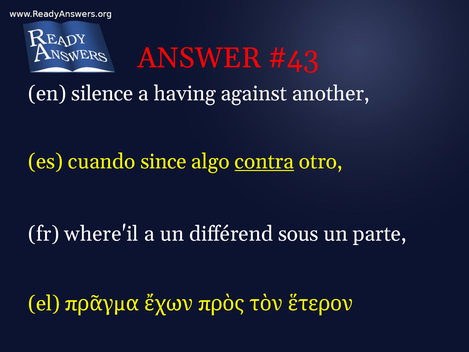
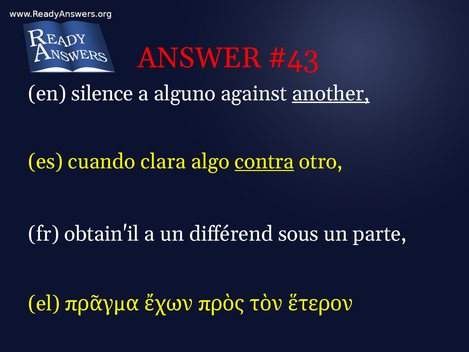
having: having -> alguno
another underline: none -> present
since: since -> clara
where'il: where'il -> obtain'il
